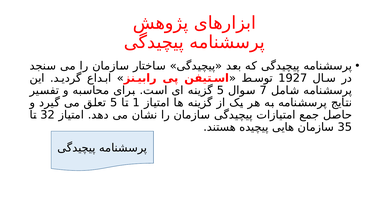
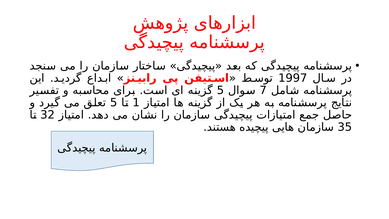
1927: 1927 -> 1997
